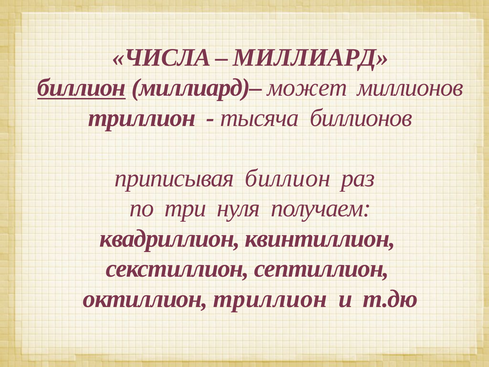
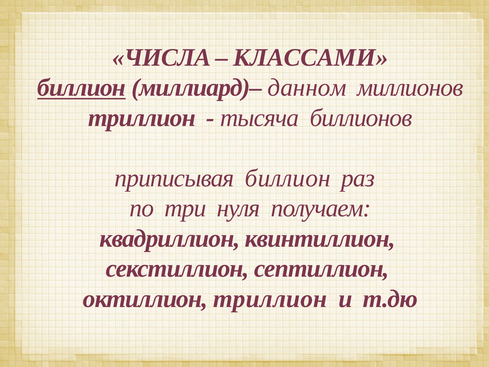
МИЛЛИАРД: МИЛЛИАРД -> КЛАССАМИ
может: может -> данном
